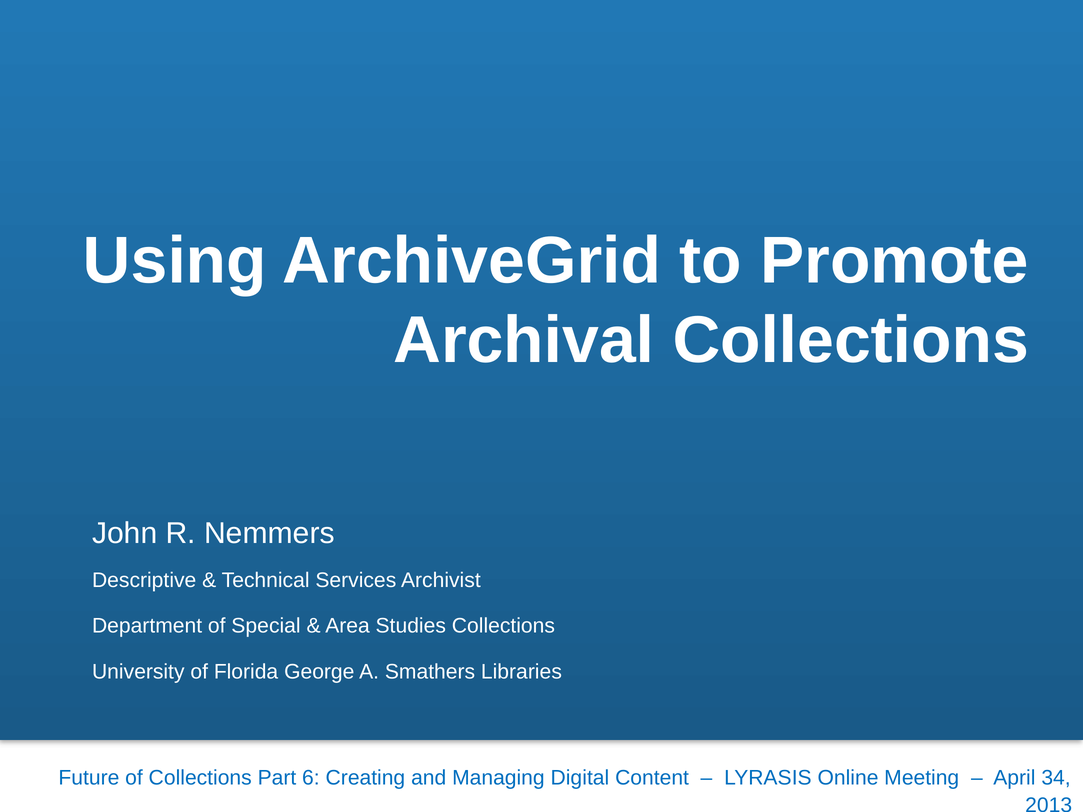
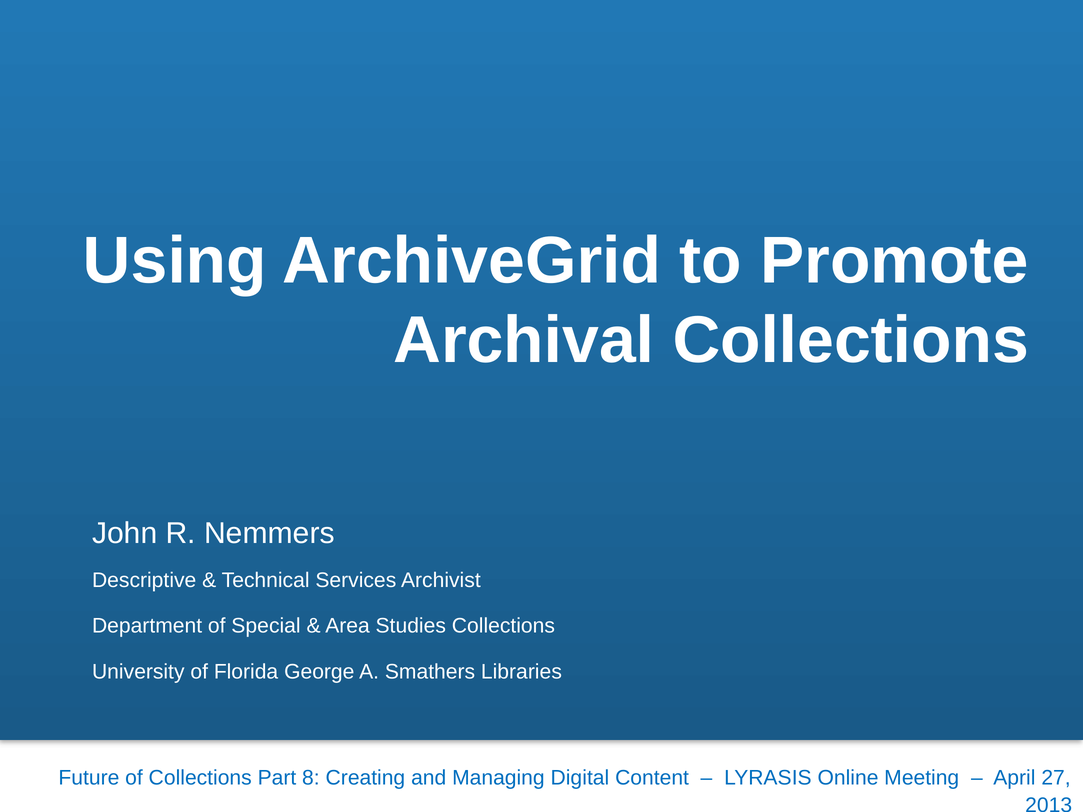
6: 6 -> 8
34: 34 -> 27
